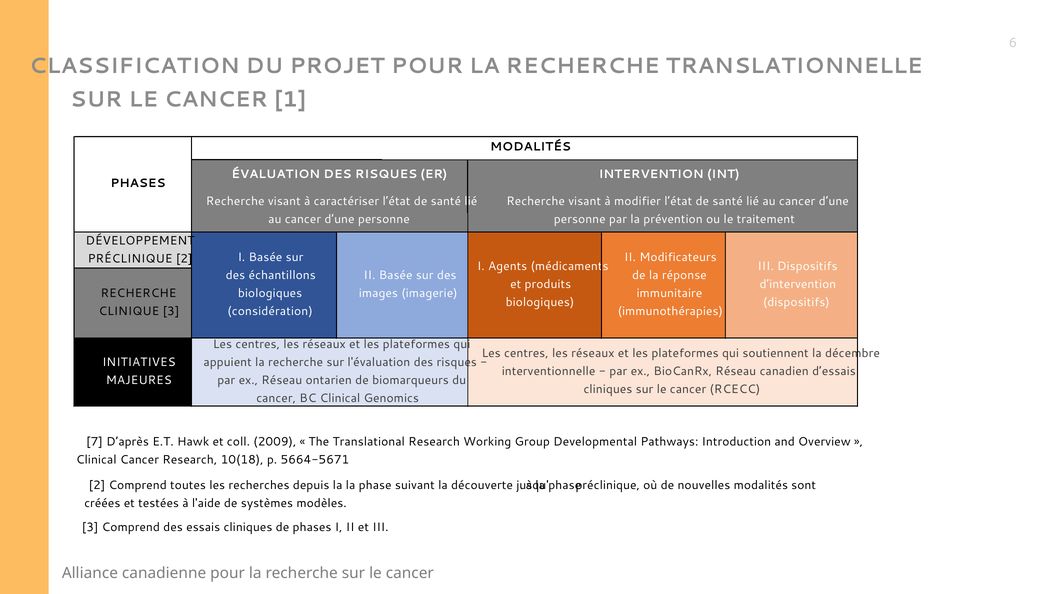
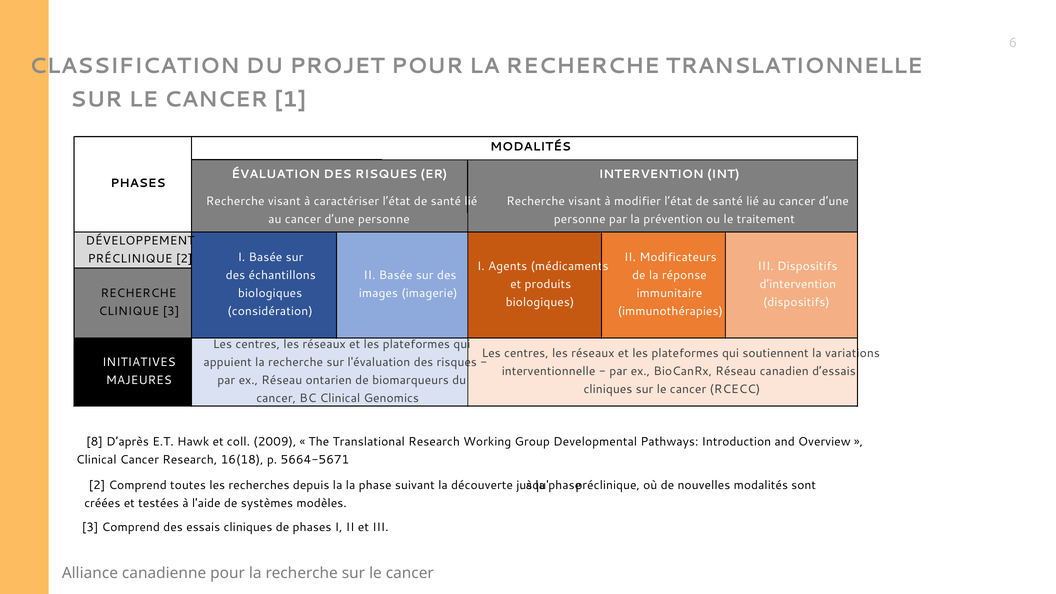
décembre: décembre -> variations
7: 7 -> 8
10(18: 10(18 -> 16(18
